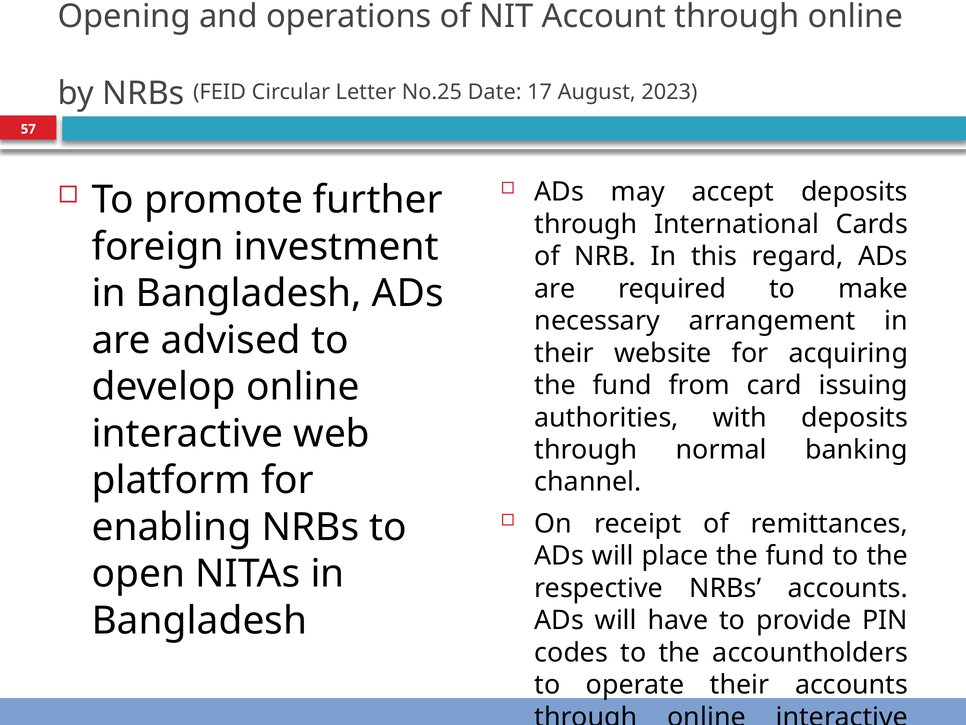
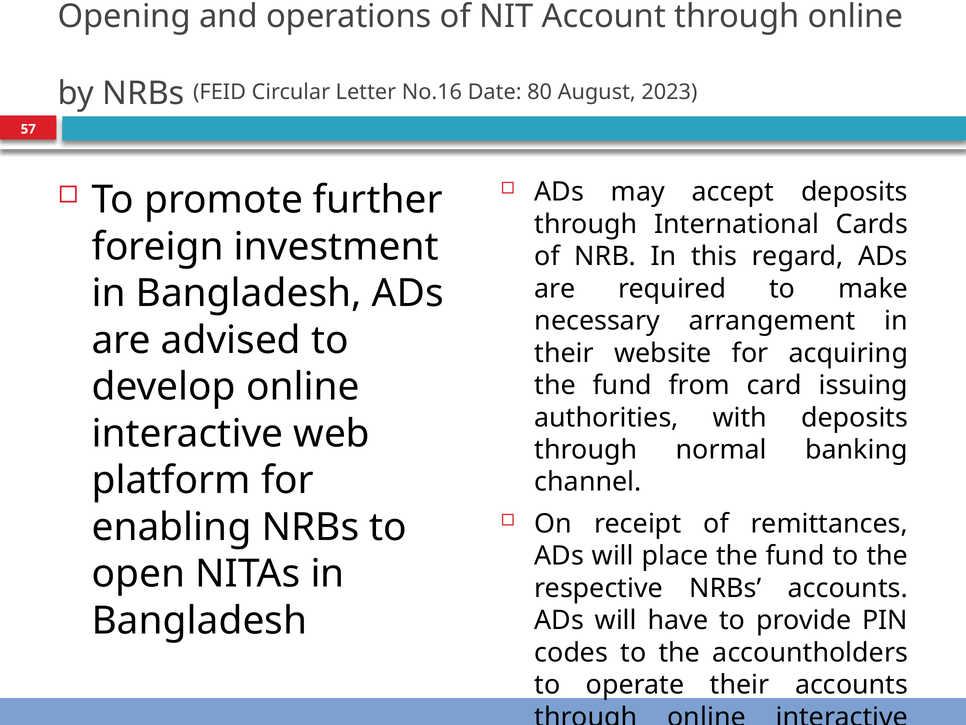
No.25: No.25 -> No.16
17: 17 -> 80
